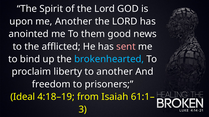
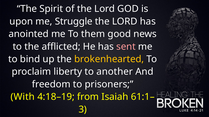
me Another: Another -> Struggle
brokenhearted colour: light blue -> yellow
Ideal: Ideal -> With
